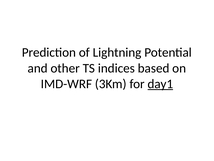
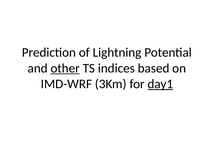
other underline: none -> present
